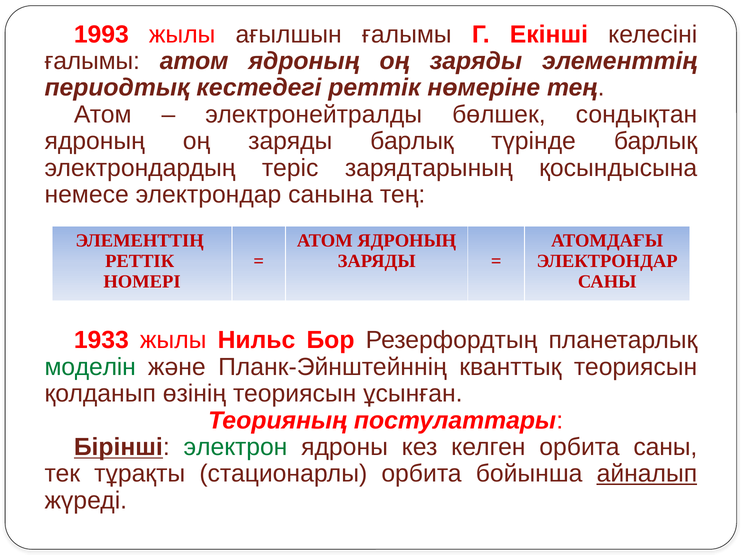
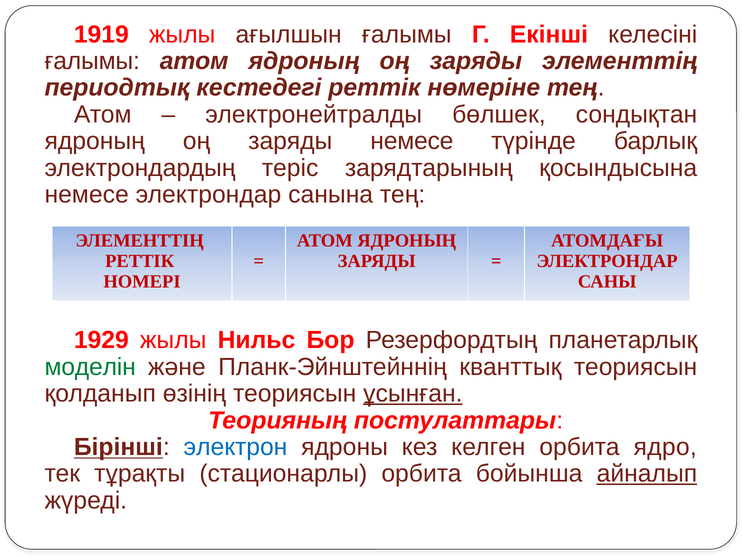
1993: 1993 -> 1919
заряды барлық: барлық -> немесе
1933: 1933 -> 1929
ұсынған underline: none -> present
электрон colour: green -> blue
орбита саны: саны -> ядро
